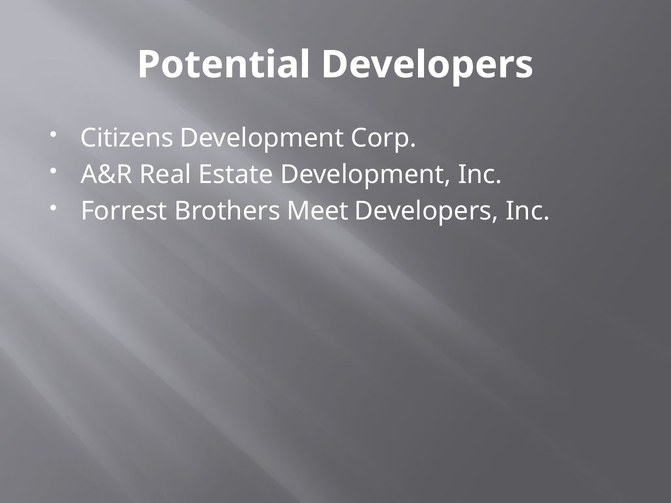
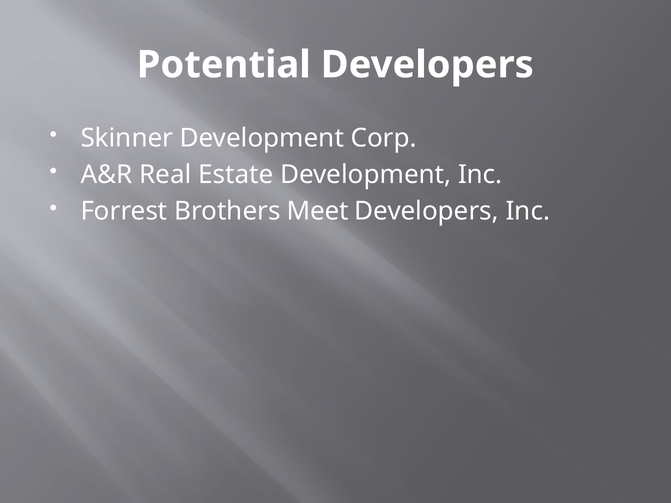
Citizens: Citizens -> Skinner
